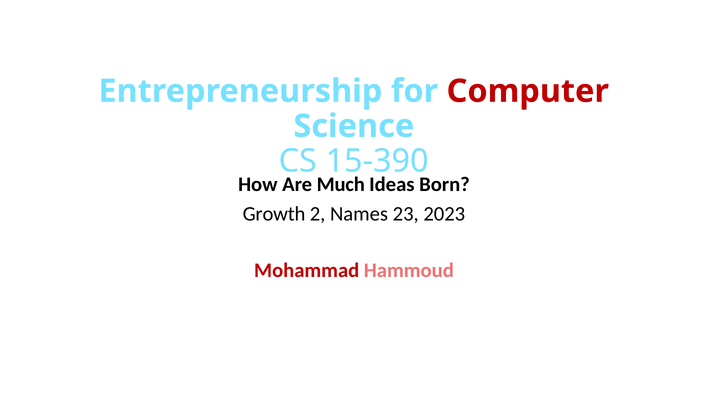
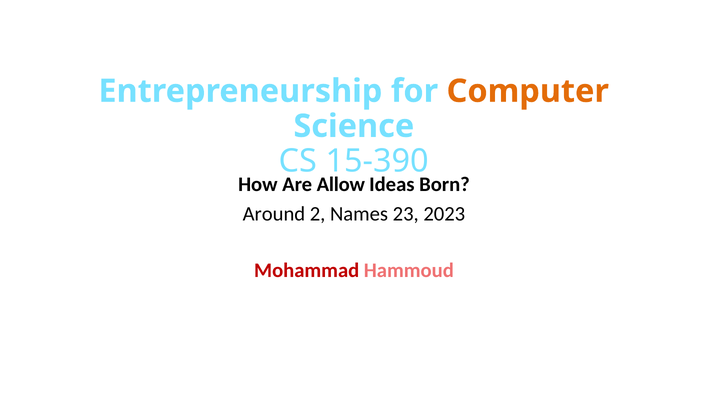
Computer colour: red -> orange
Much: Much -> Allow
Growth: Growth -> Around
